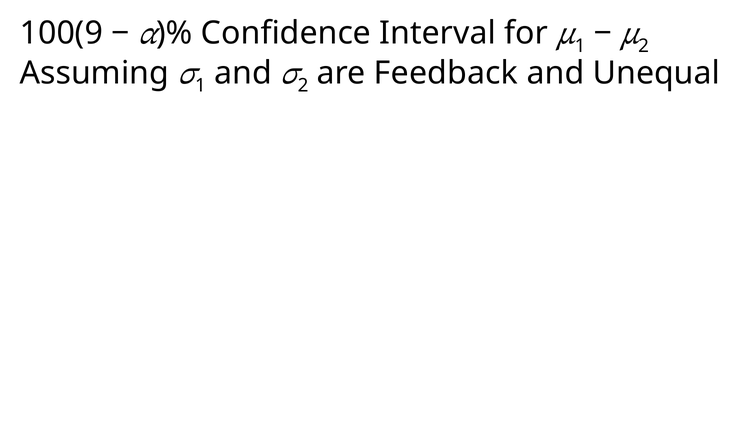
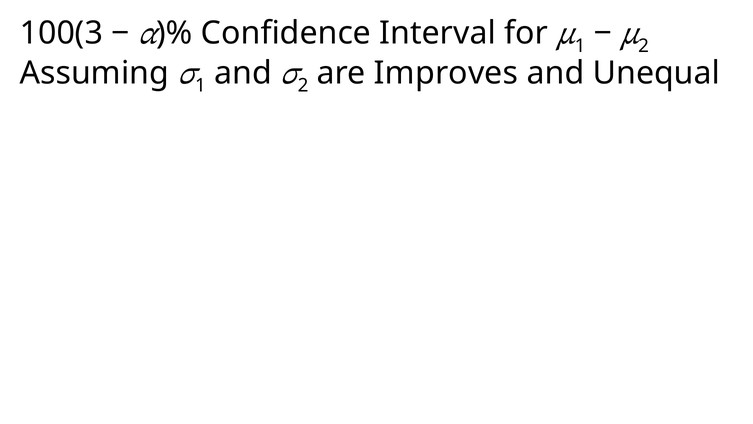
100(9: 100(9 -> 100(3
Feedback: Feedback -> Improves
